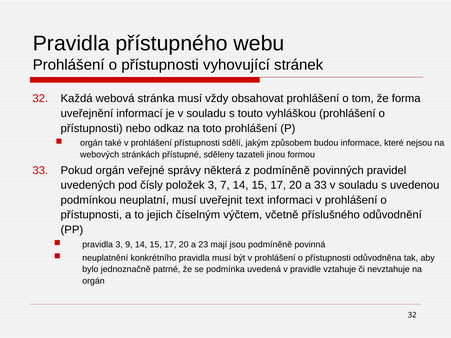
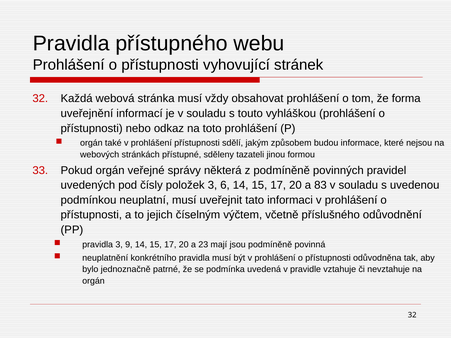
7: 7 -> 6
a 33: 33 -> 83
text: text -> tato
